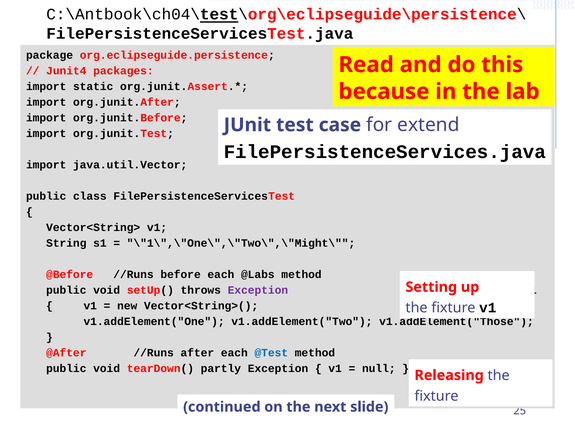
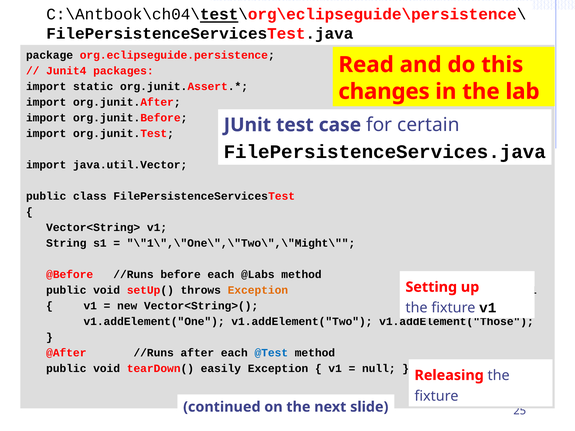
because: because -> changes
extend: extend -> certain
Exception at (258, 290) colour: purple -> orange
partly: partly -> easily
